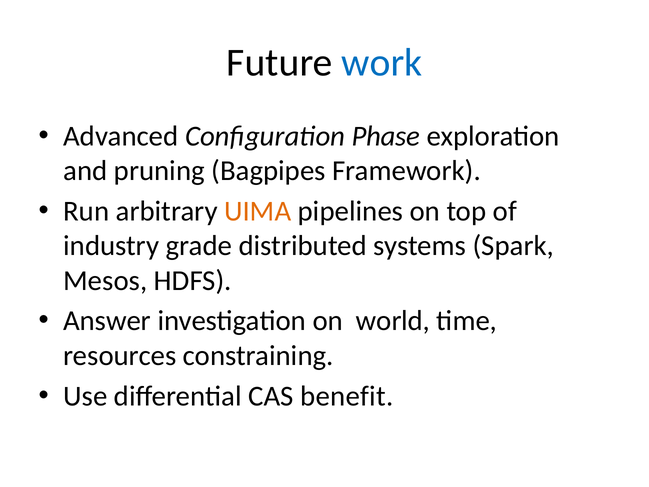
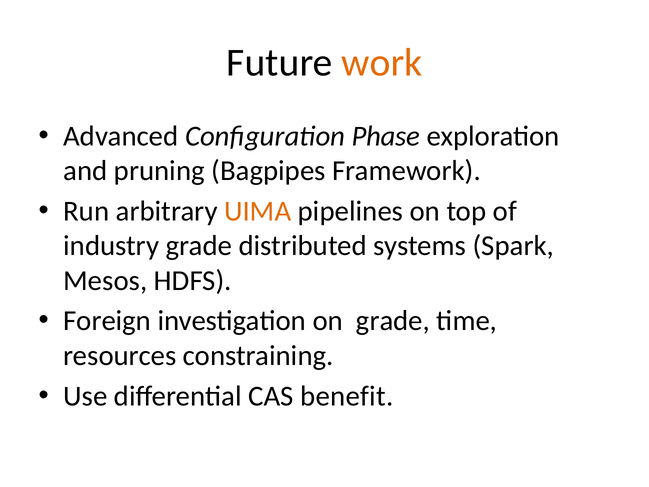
work colour: blue -> orange
Answer: Answer -> Foreign
on world: world -> grade
